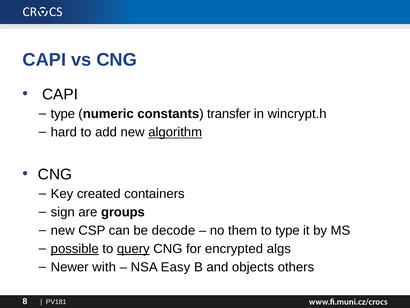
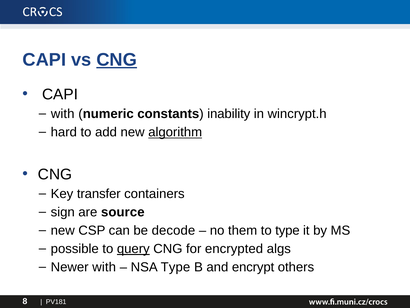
CNG at (117, 60) underline: none -> present
type at (63, 114): type -> with
transfer: transfer -> inability
created: created -> transfer
groups: groups -> source
possible underline: present -> none
NSA Easy: Easy -> Type
objects: objects -> encrypt
